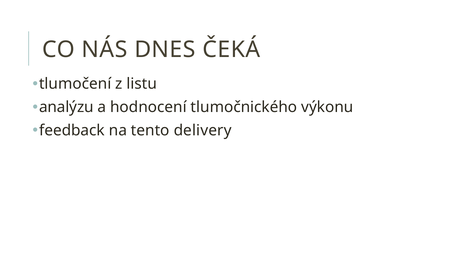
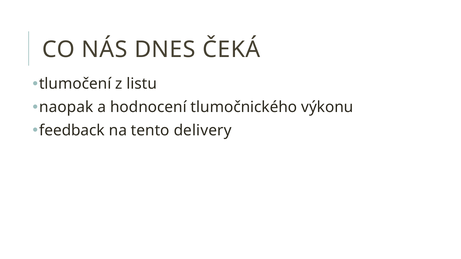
analýzu: analýzu -> naopak
